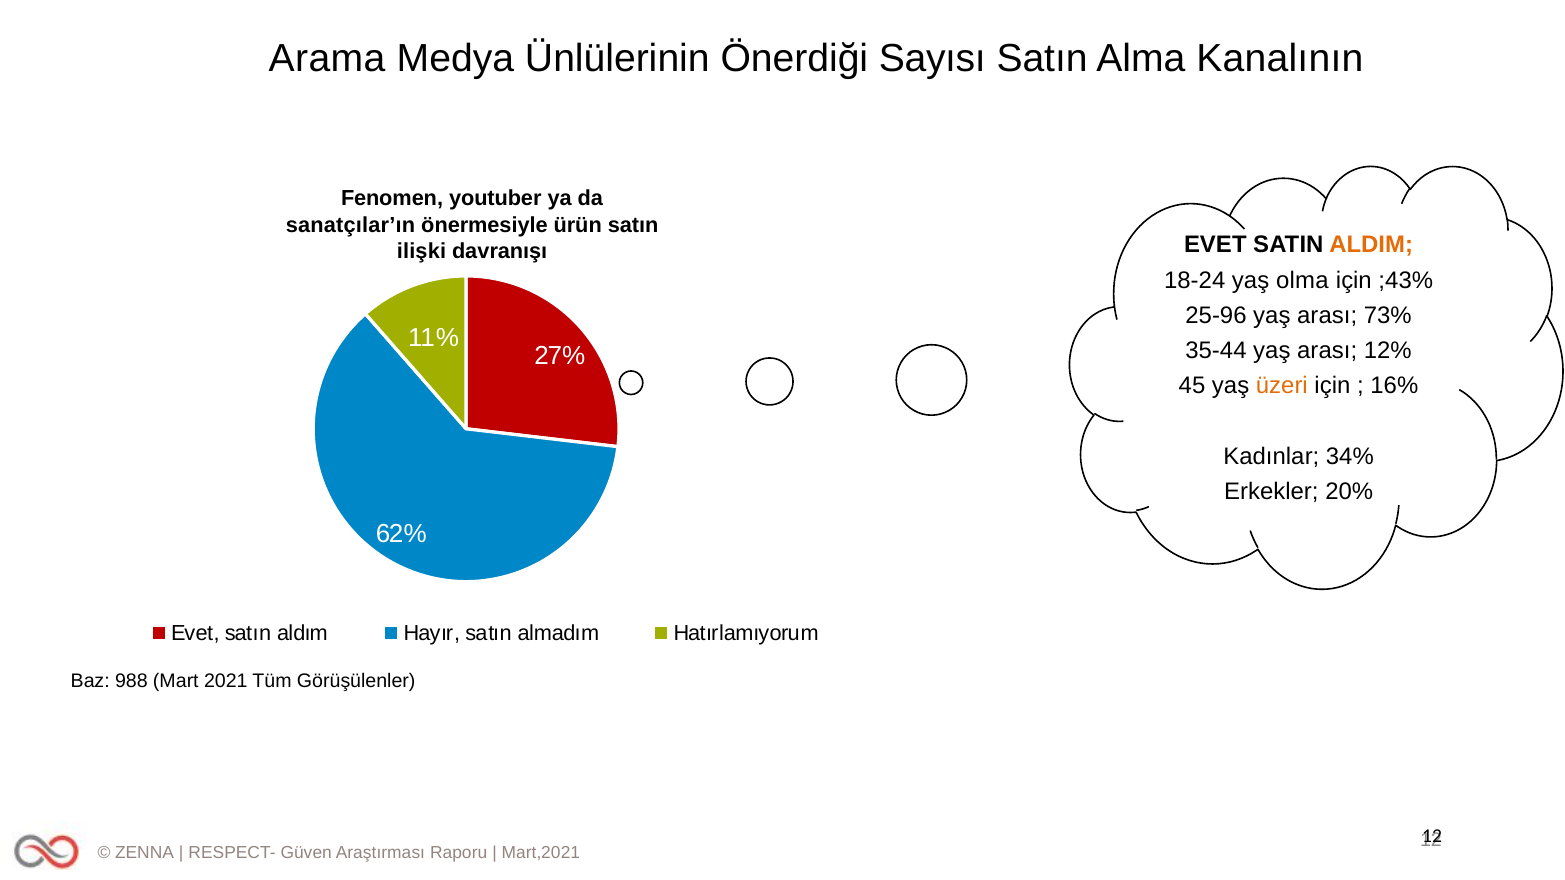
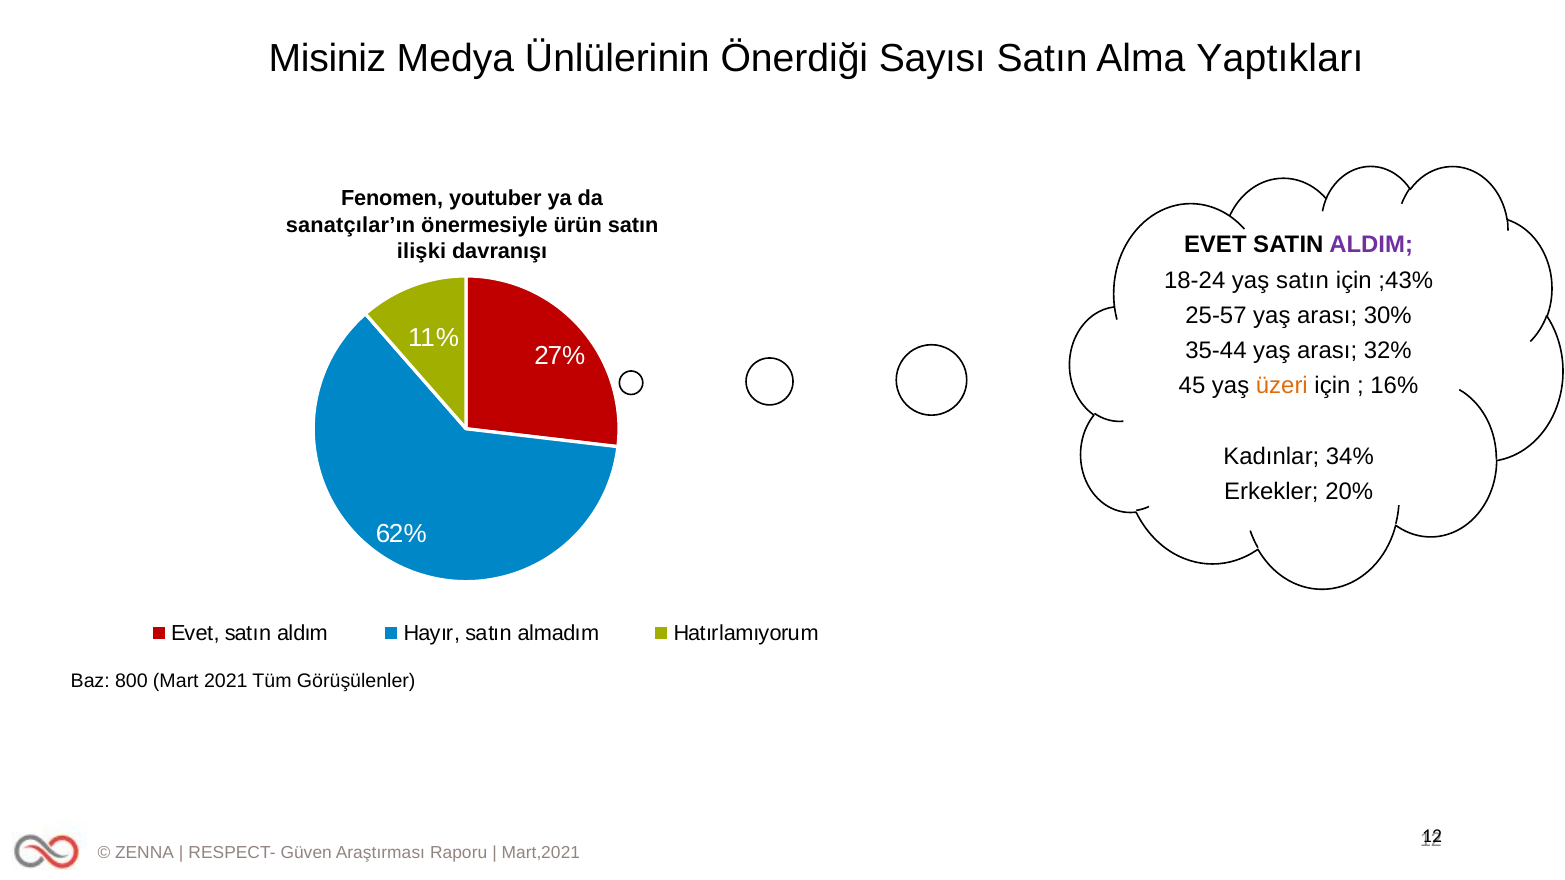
Arama: Arama -> Misiniz
Kanalının: Kanalının -> Yaptıkları
ALDIM colour: orange -> purple
yaş olma: olma -> satın
25-96: 25-96 -> 25-57
73%: 73% -> 30%
12%: 12% -> 32%
988: 988 -> 800
